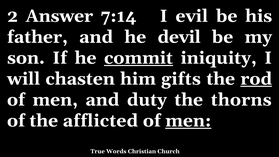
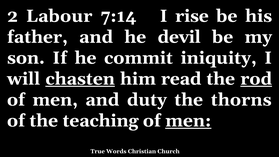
Answer: Answer -> Labour
evil: evil -> rise
commit underline: present -> none
chasten underline: none -> present
gifts: gifts -> read
afflicted: afflicted -> teaching
